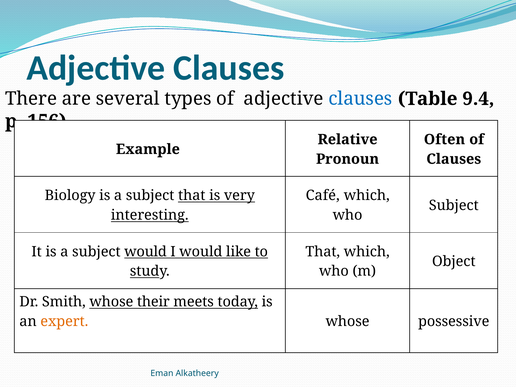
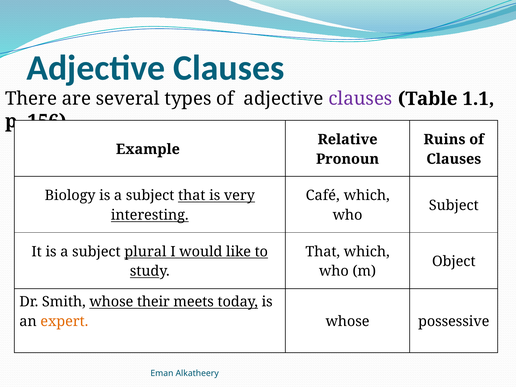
clauses at (360, 99) colour: blue -> purple
9.4: 9.4 -> 1.1
Often: Often -> Ruins
subject would: would -> plural
